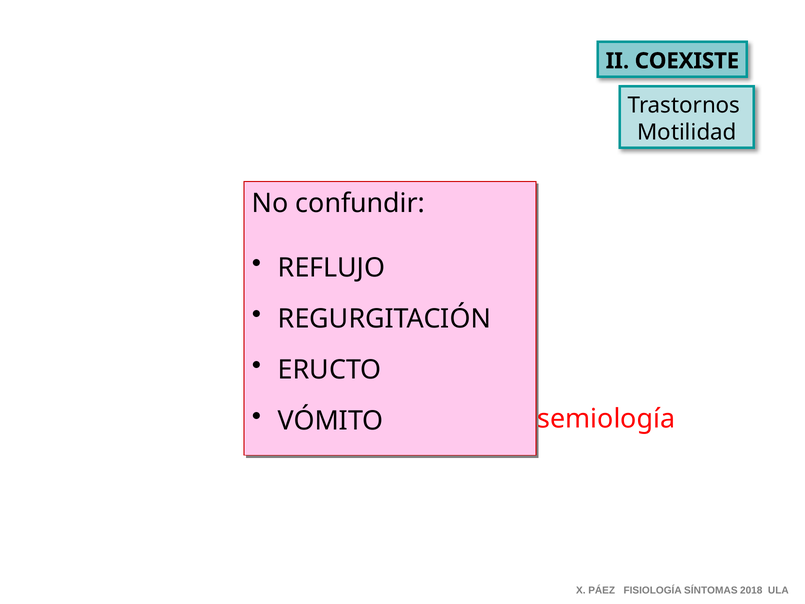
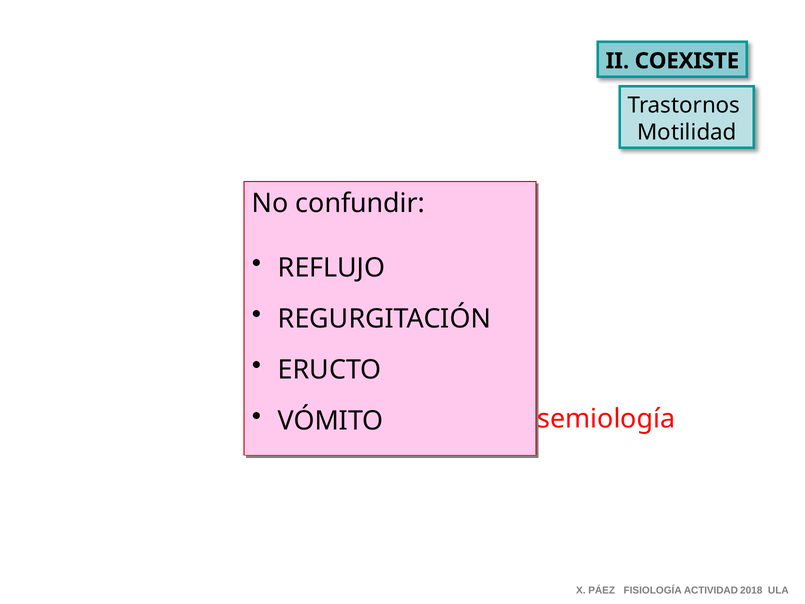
SÍNTOMAS: SÍNTOMAS -> ACTIVIDAD
